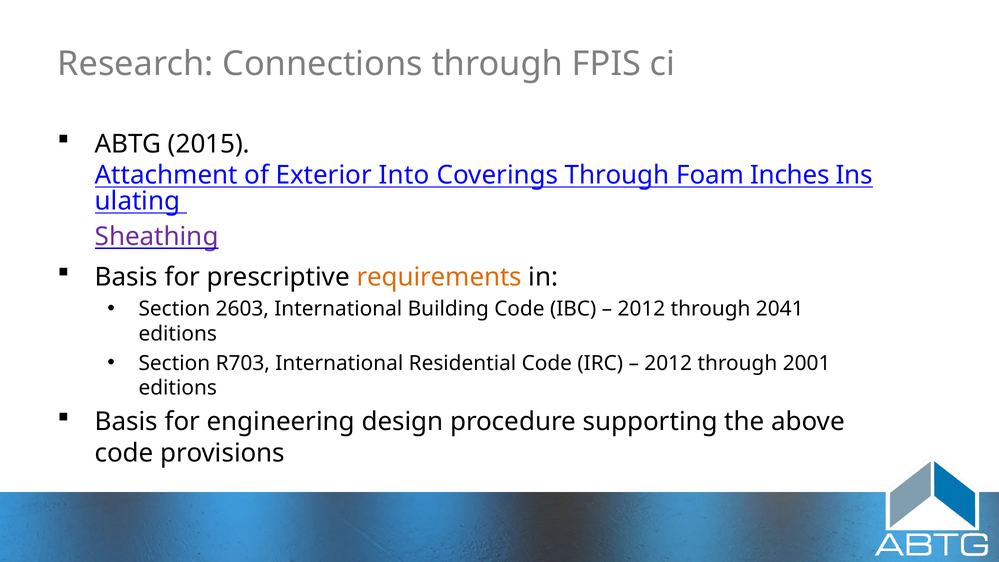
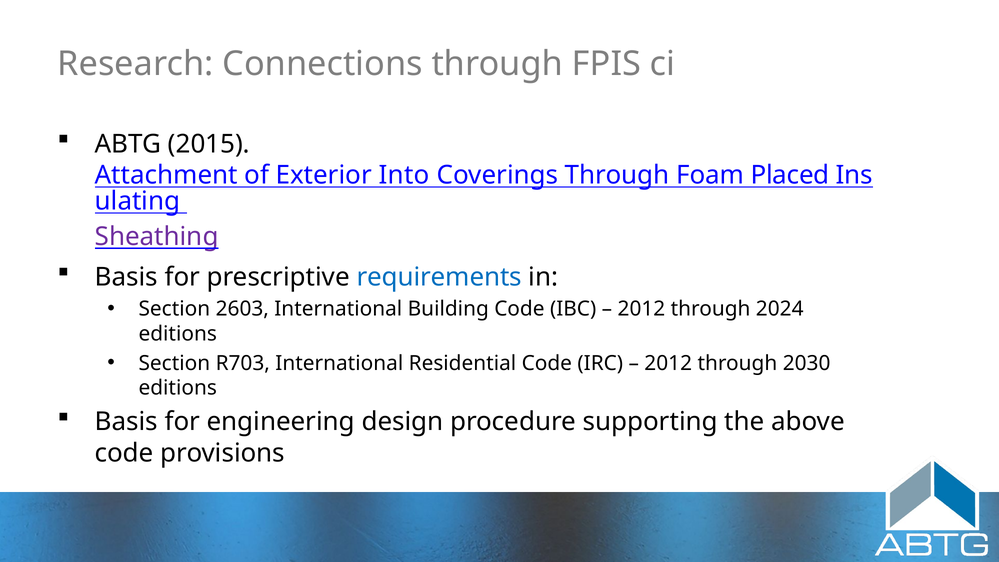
Inches: Inches -> Placed
requirements colour: orange -> blue
2041: 2041 -> 2024
2001: 2001 -> 2030
